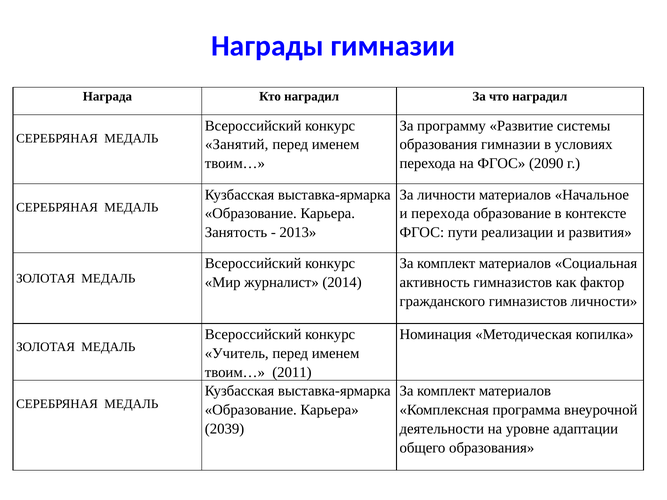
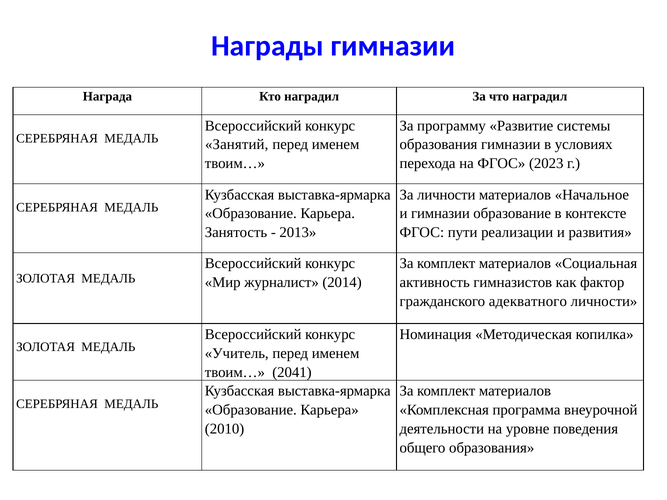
2090: 2090 -> 2023
и перехода: перехода -> гимназии
гражданского гимназистов: гимназистов -> адекватного
2011: 2011 -> 2041
2039: 2039 -> 2010
адаптации: адаптации -> поведения
